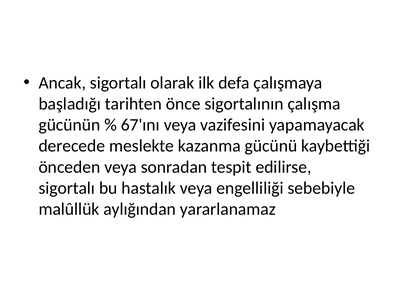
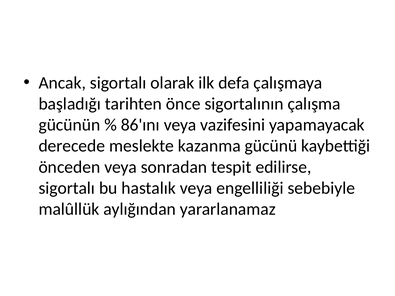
67'ını: 67'ını -> 86'ını
